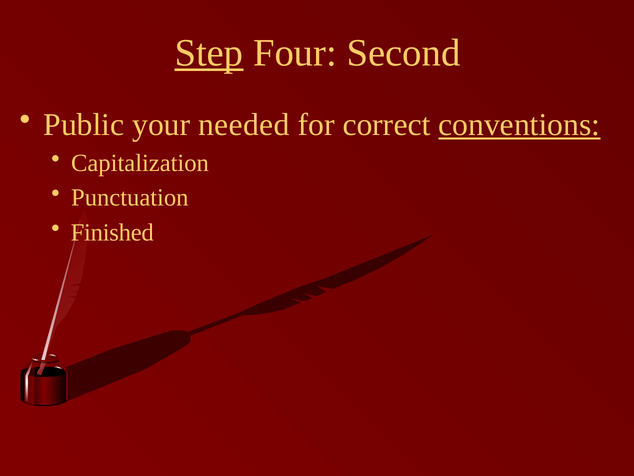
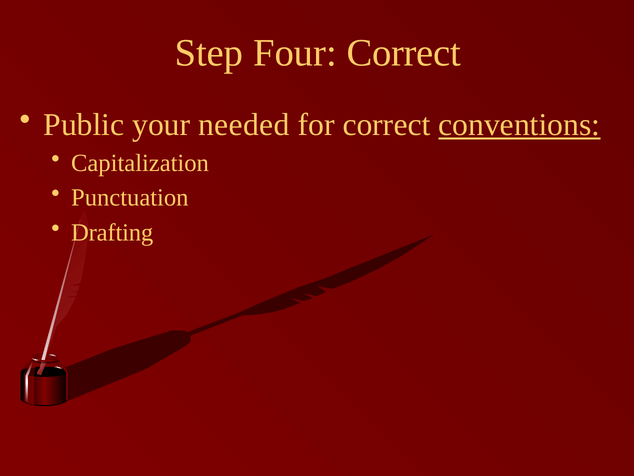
Step underline: present -> none
Four Second: Second -> Correct
Finished: Finished -> Drafting
